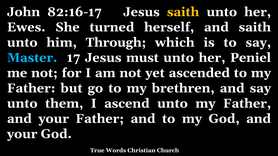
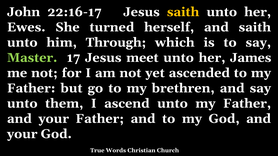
82:16-17: 82:16-17 -> 22:16-17
Master colour: light blue -> light green
must: must -> meet
Peniel: Peniel -> James
